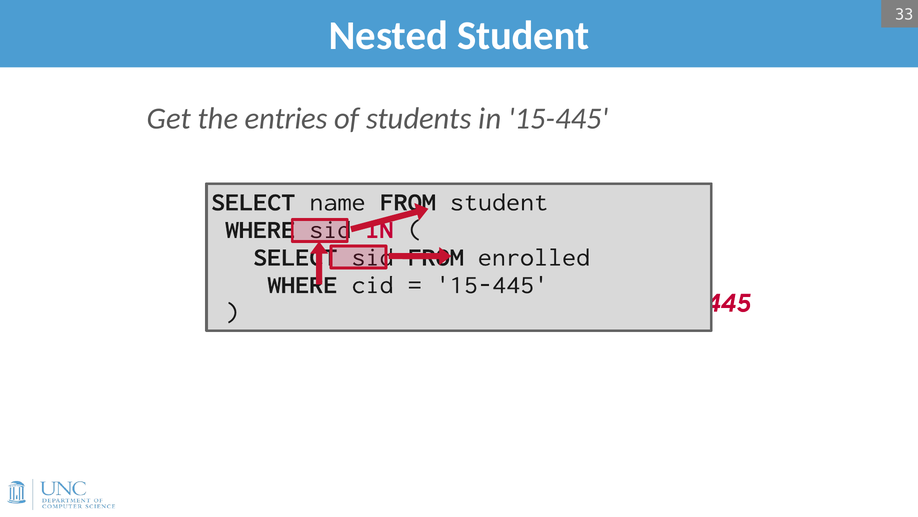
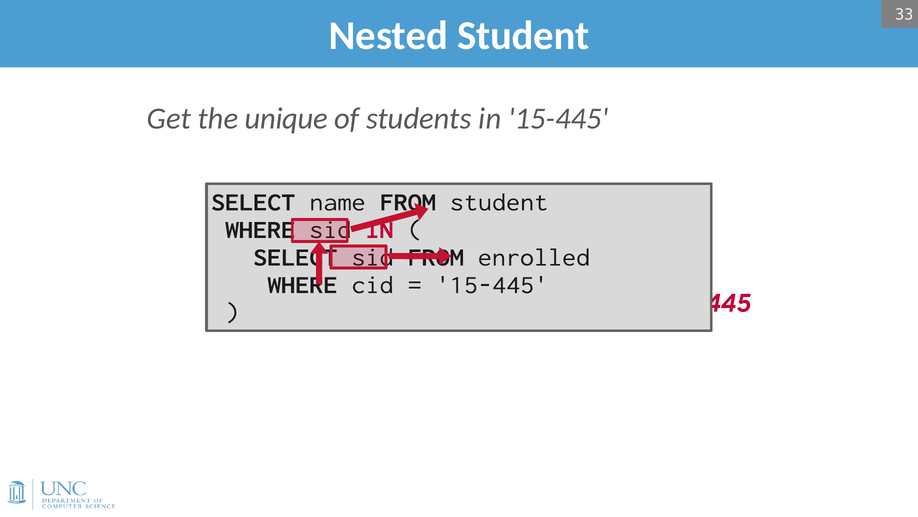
entries: entries -> unique
